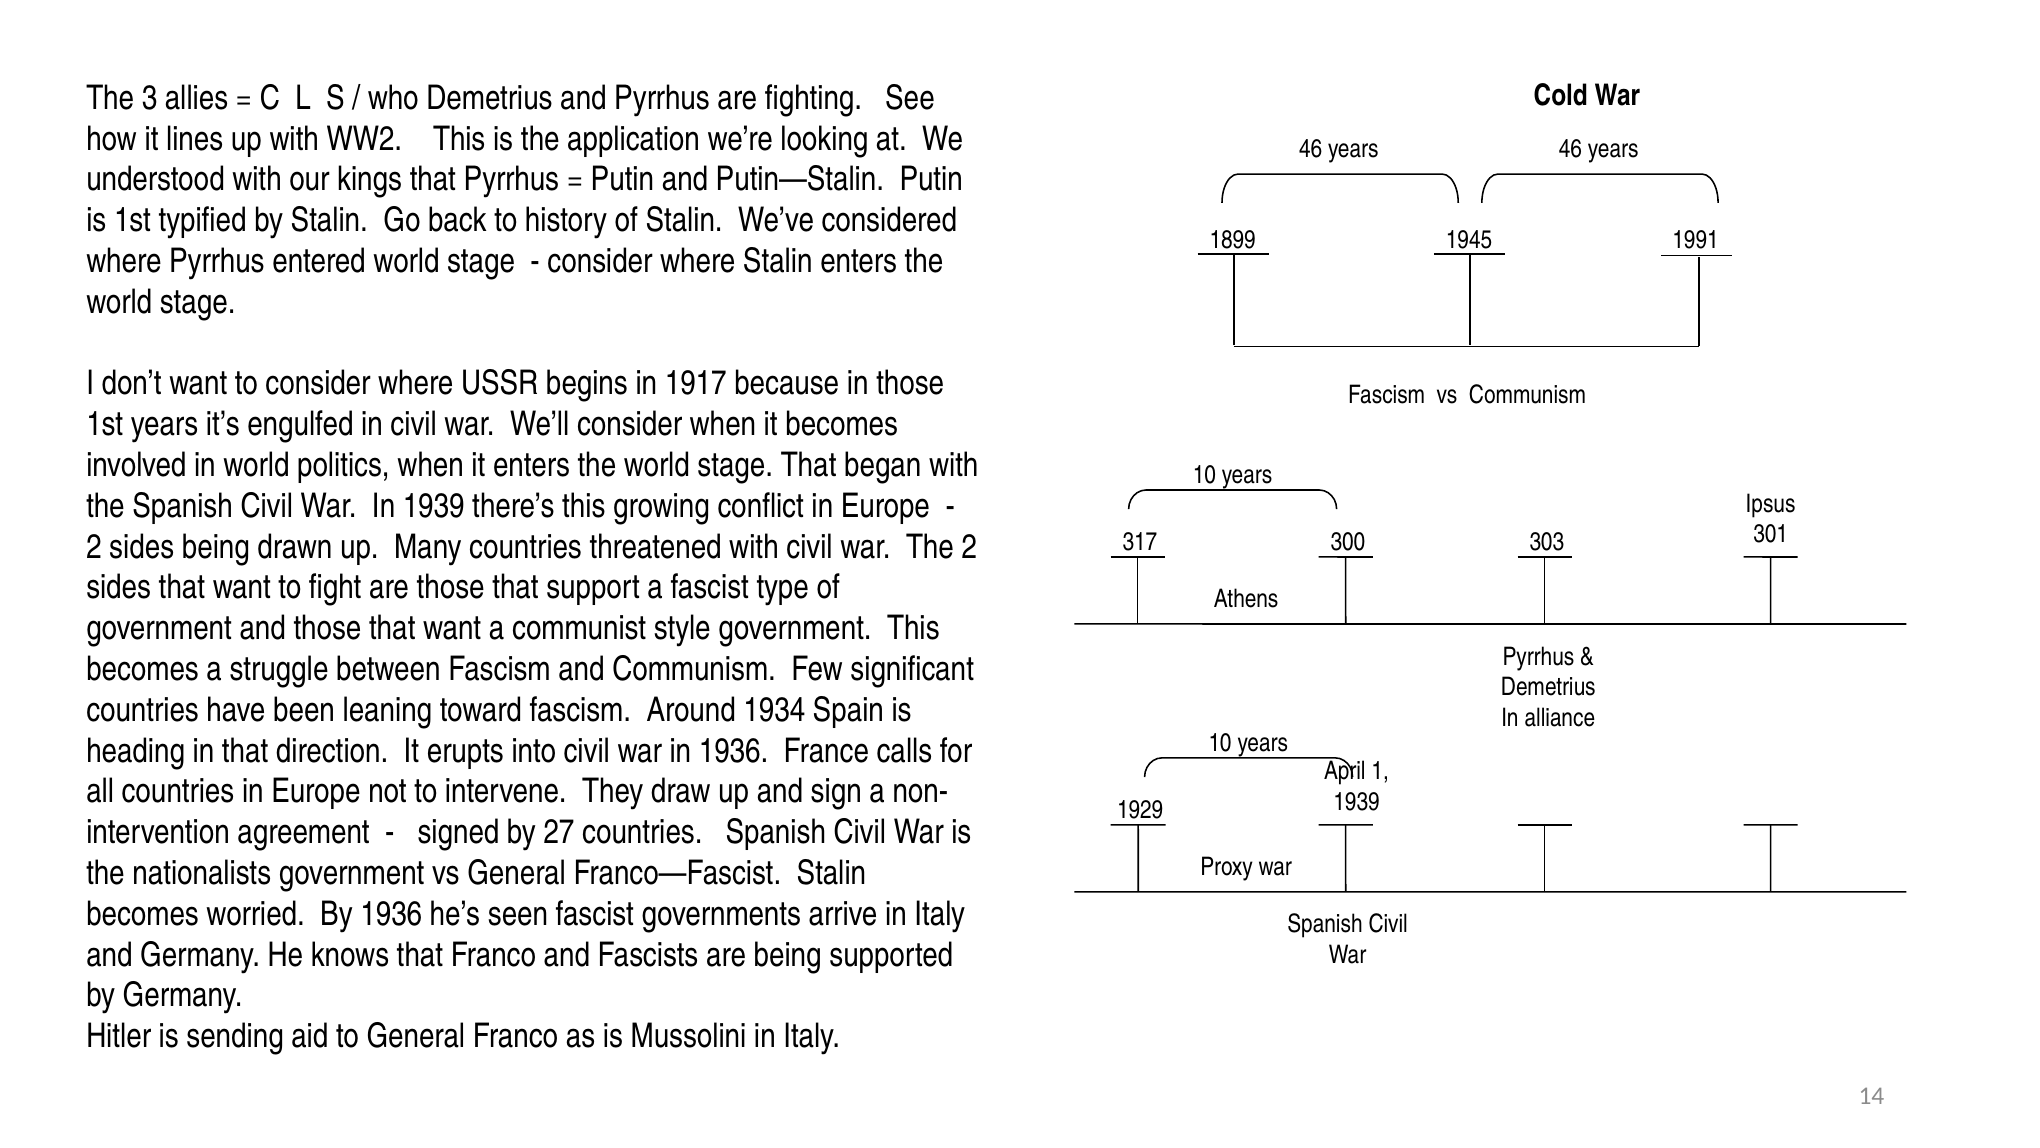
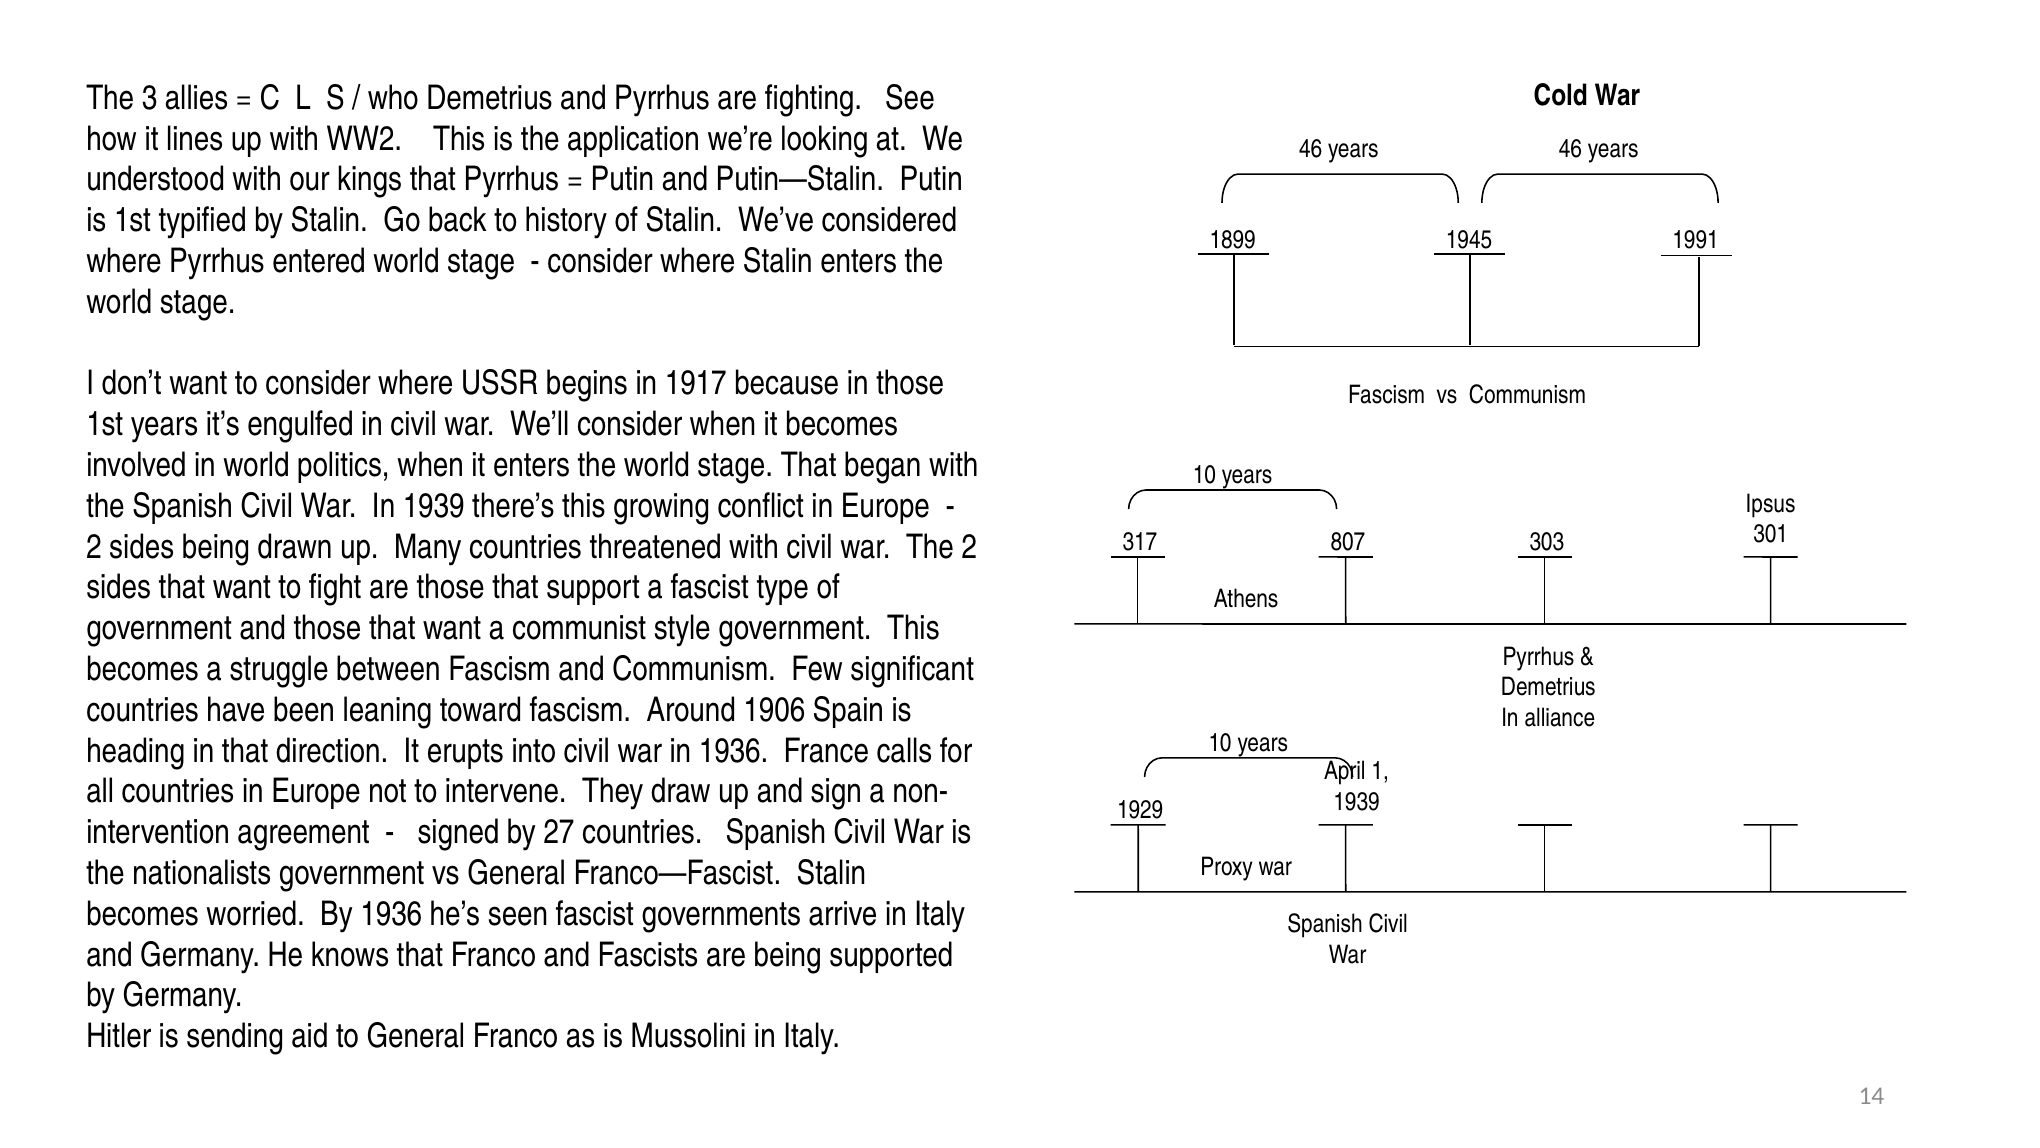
300: 300 -> 807
1934: 1934 -> 1906
